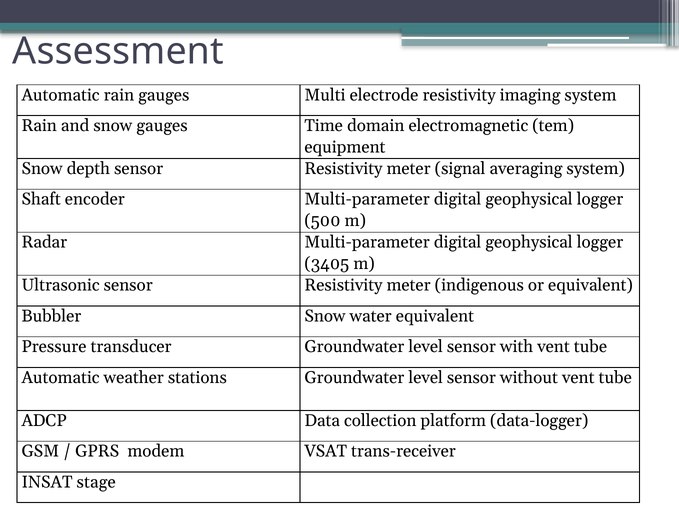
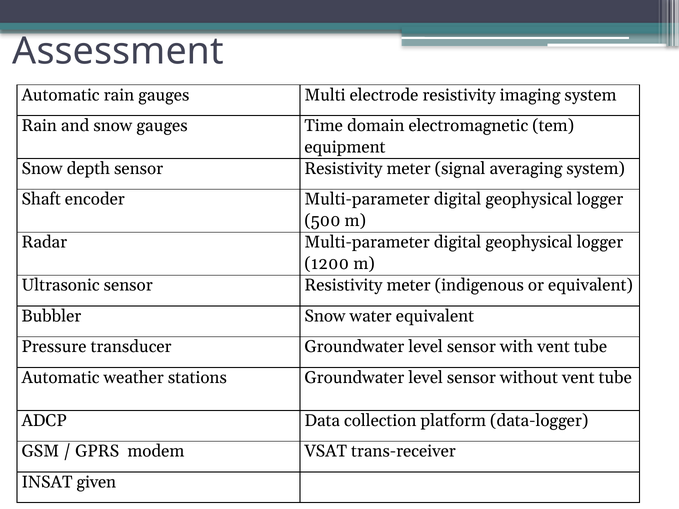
3405: 3405 -> 1200
stage: stage -> given
